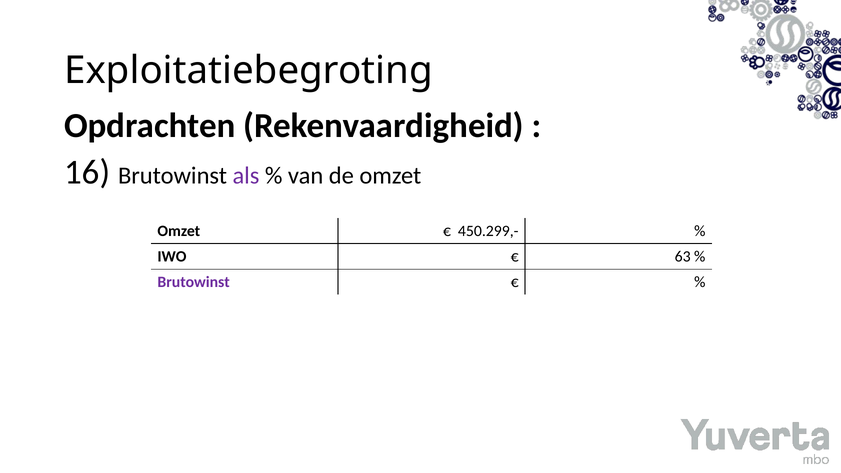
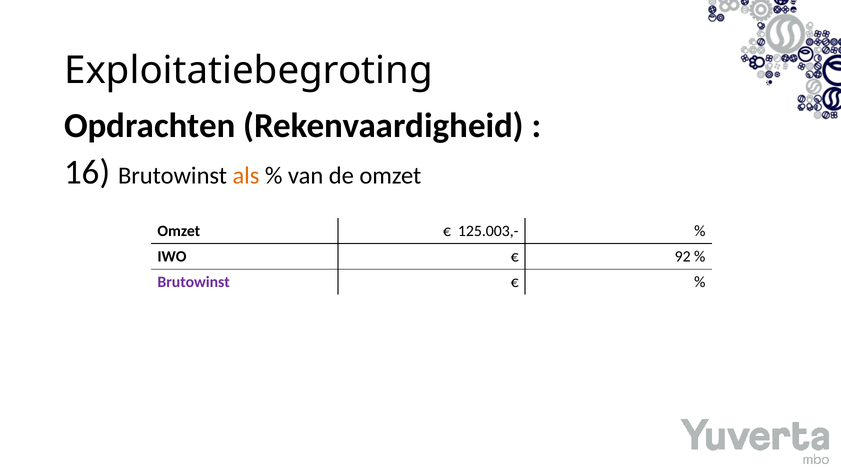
als colour: purple -> orange
450.299,-: 450.299,- -> 125.003,-
63: 63 -> 92
